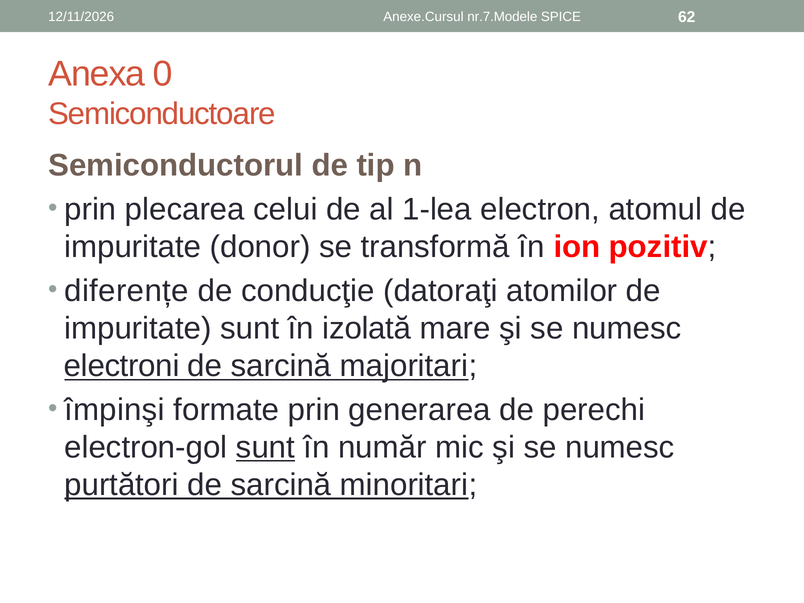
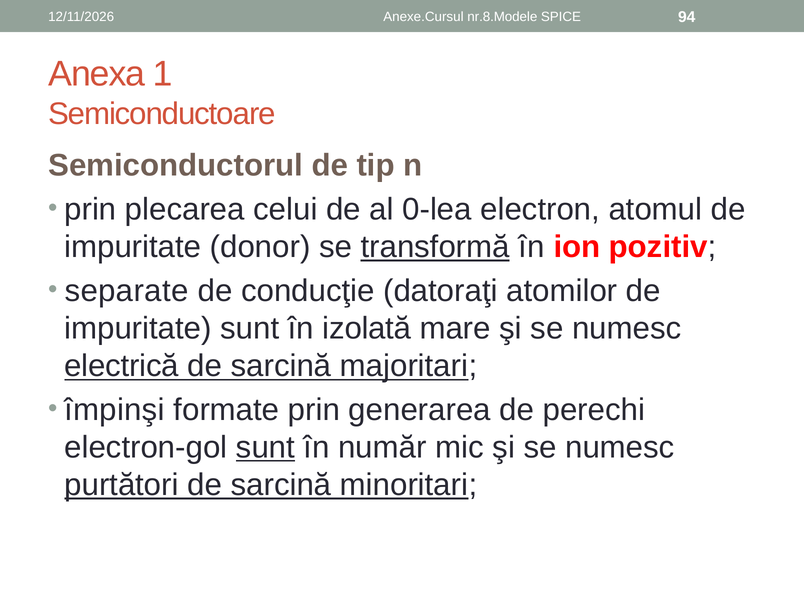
nr.7.Modele: nr.7.Modele -> nr.8.Modele
62: 62 -> 94
0: 0 -> 1
1-lea: 1-lea -> 0-lea
transformă underline: none -> present
diferențe: diferențe -> separate
electroni: electroni -> electrică
